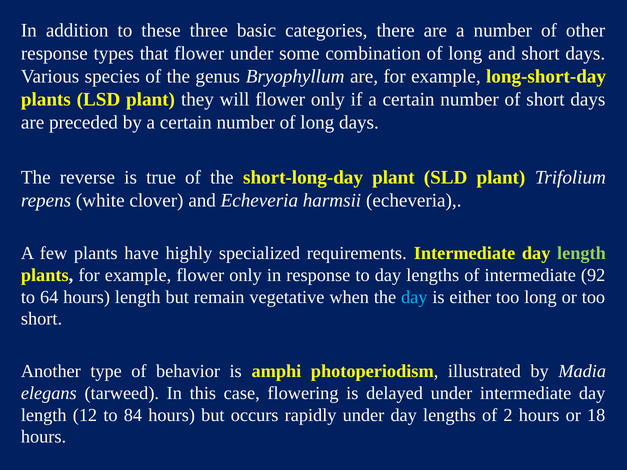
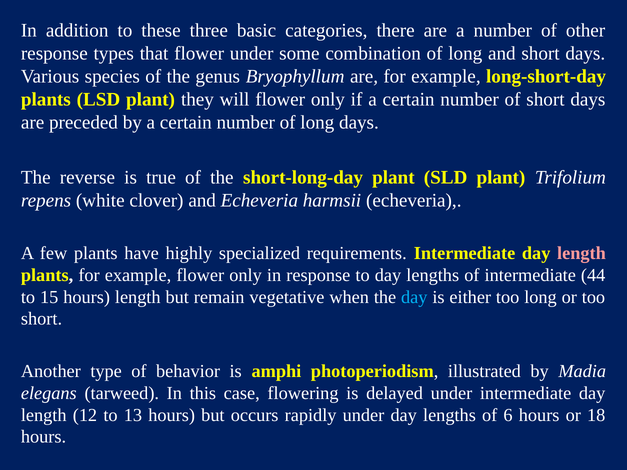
length at (582, 253) colour: light green -> pink
92: 92 -> 44
64: 64 -> 15
84: 84 -> 13
2: 2 -> 6
